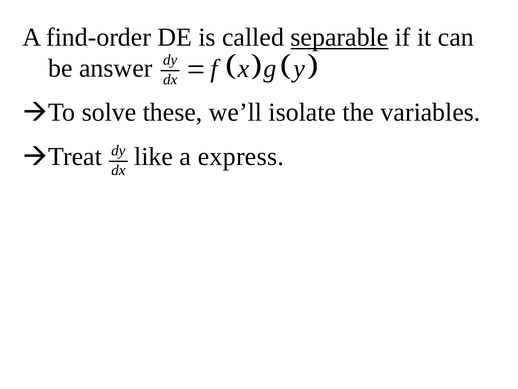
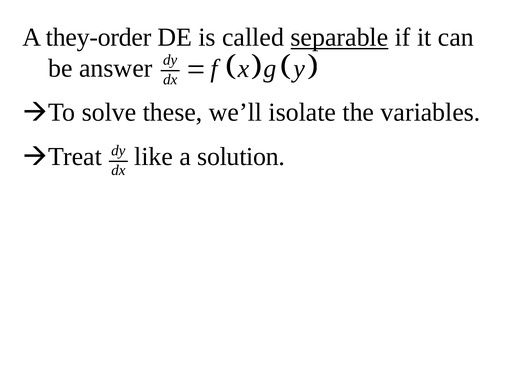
find-order: find-order -> they-order
express: express -> solution
